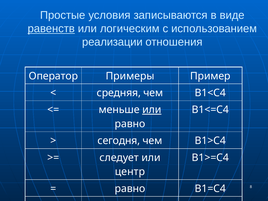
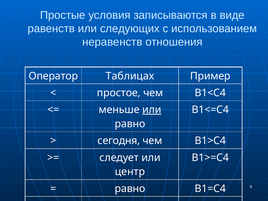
равенств underline: present -> none
логическим: логическим -> следующих
реализации: реализации -> неравенств
Примеры: Примеры -> Таблицах
средняя: средняя -> простое
